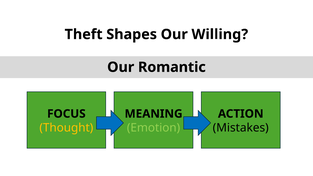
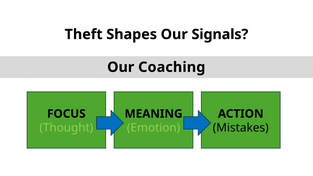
Willing: Willing -> Signals
Romantic: Romantic -> Coaching
Thought colour: yellow -> light green
